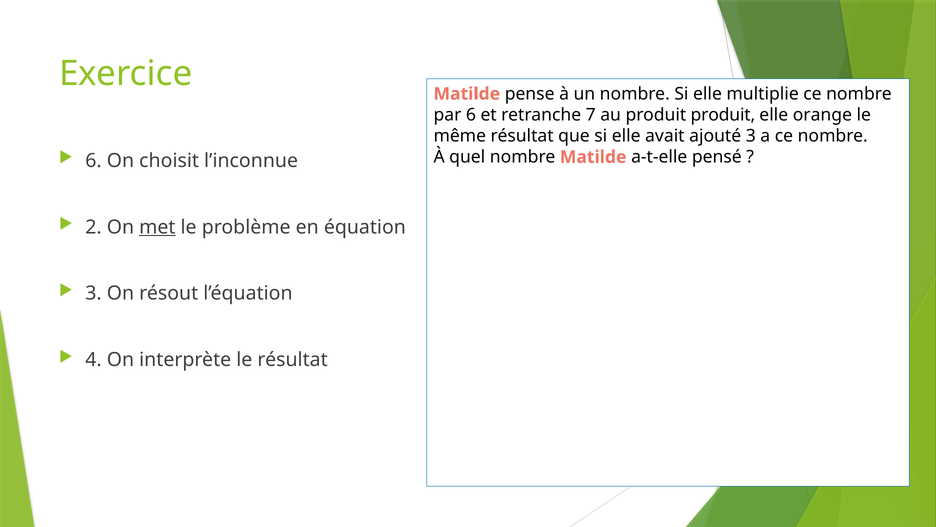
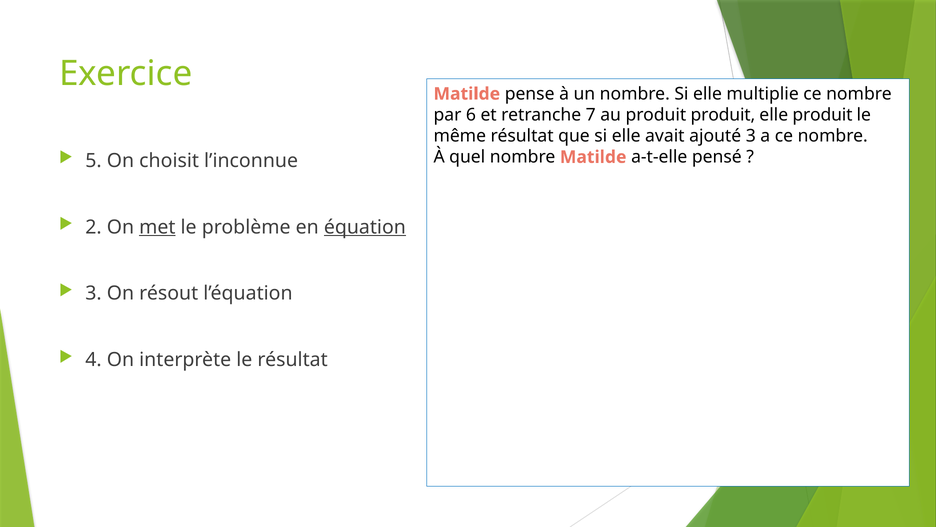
elle orange: orange -> produit
6 at (94, 160): 6 -> 5
équation underline: none -> present
